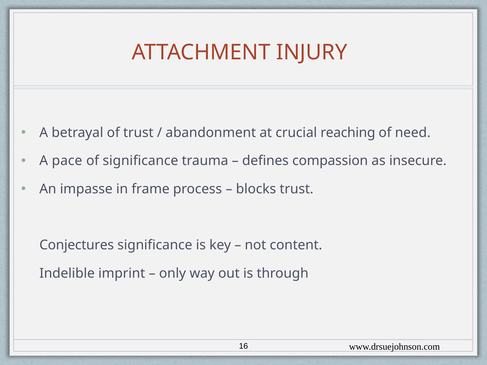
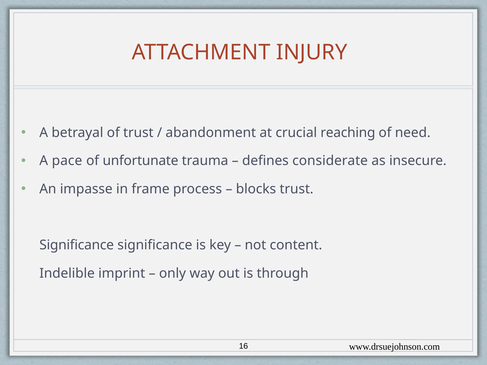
of significance: significance -> unfortunate
compassion: compassion -> considerate
Conjectures at (77, 245): Conjectures -> Significance
